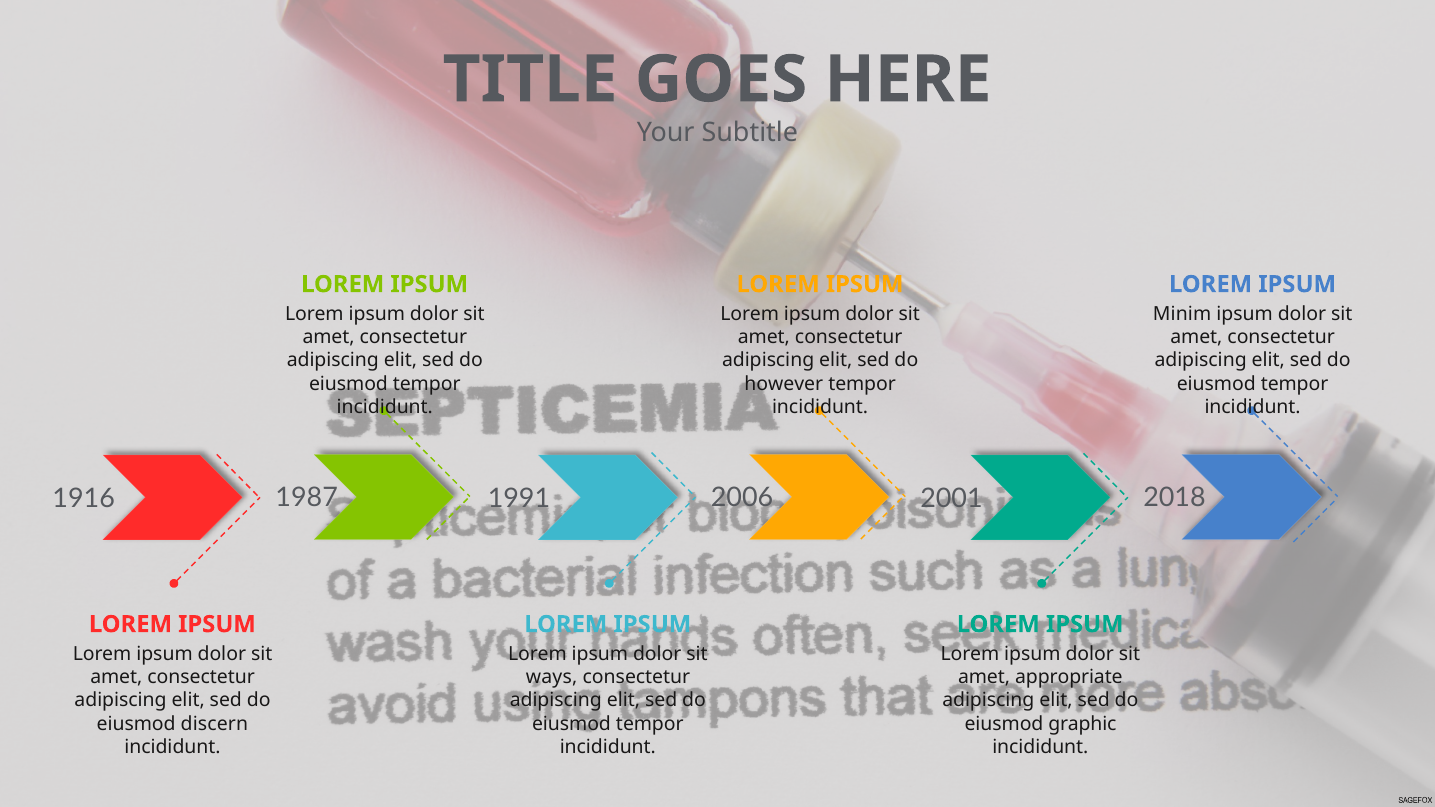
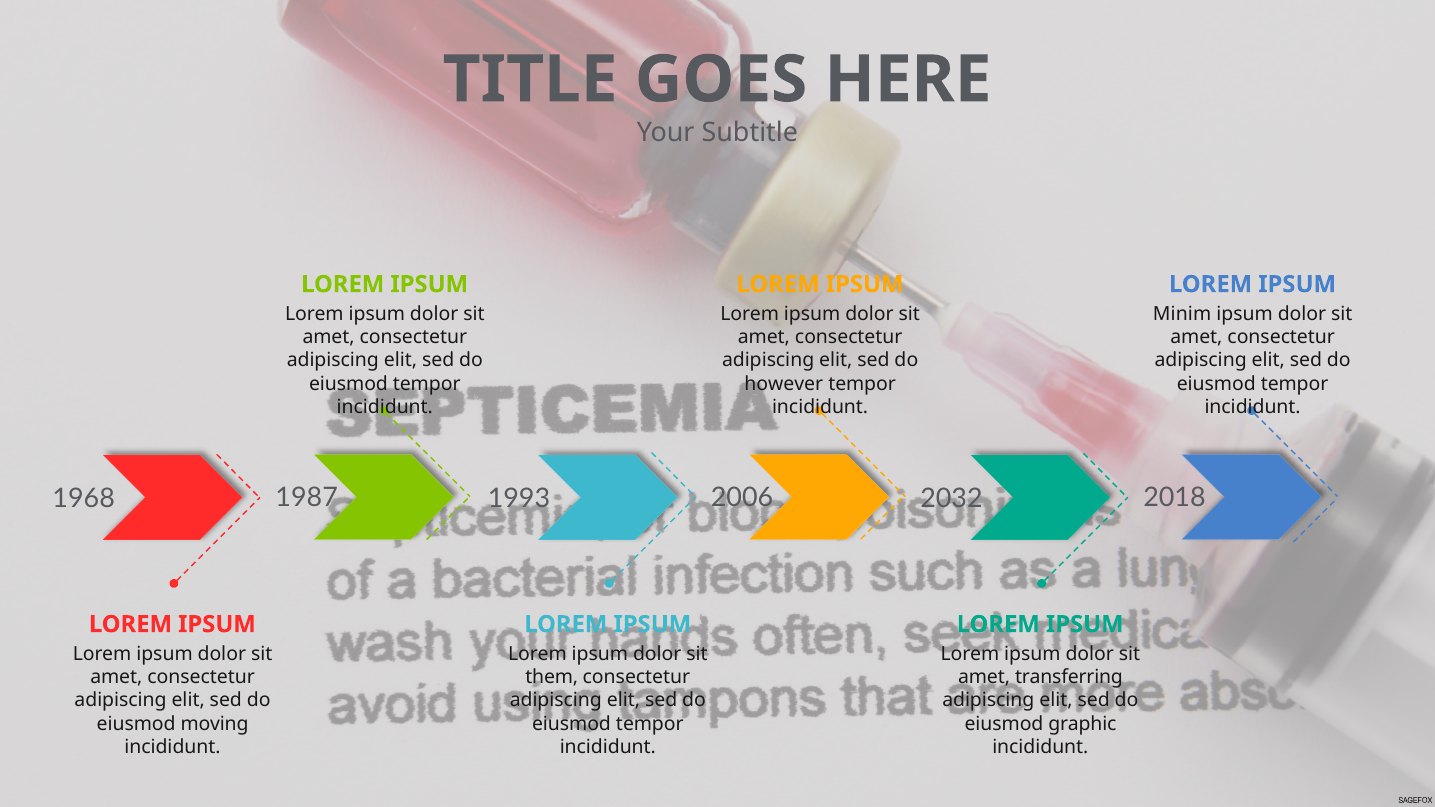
1916: 1916 -> 1968
1991: 1991 -> 1993
2001: 2001 -> 2032
ways: ways -> them
appropriate: appropriate -> transferring
discern: discern -> moving
